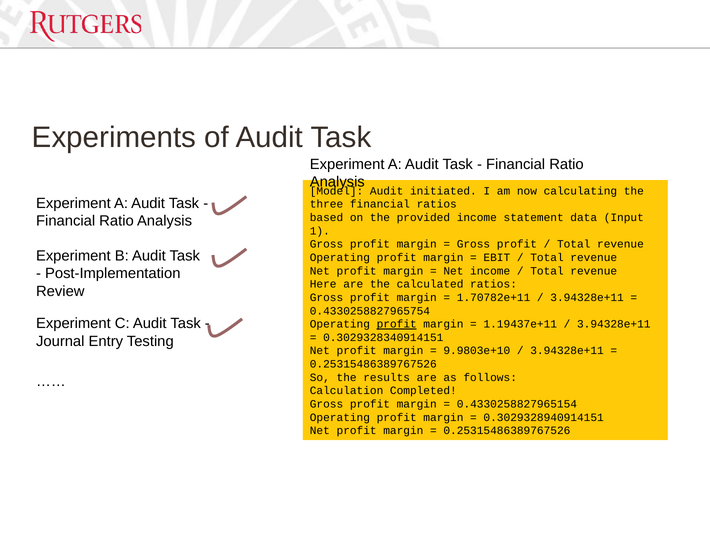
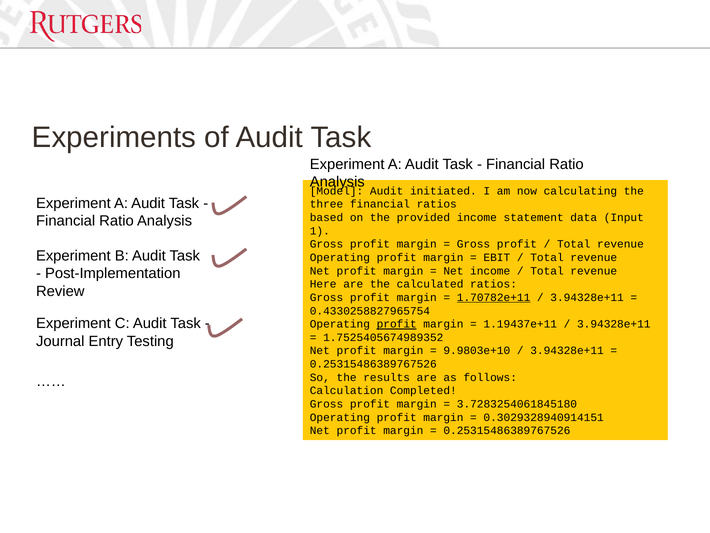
1.70782e+11 underline: none -> present
0.3029328340914151: 0.3029328340914151 -> 1.7525405674989352
0.4330258827965154: 0.4330258827965154 -> 3.7283254061845180
